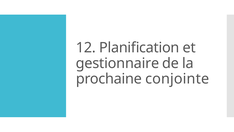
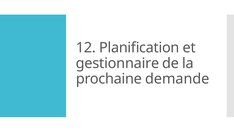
conjointe: conjointe -> demande
